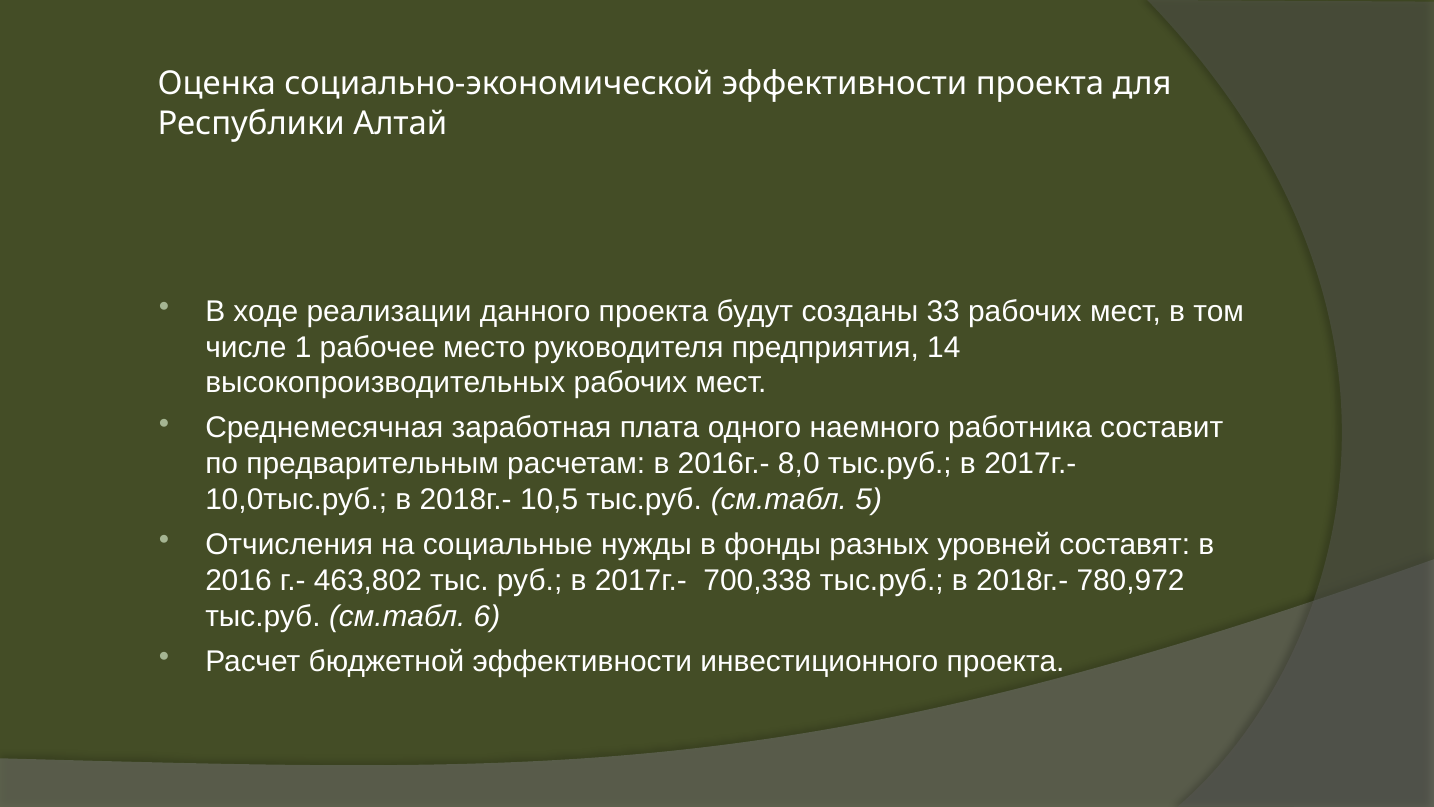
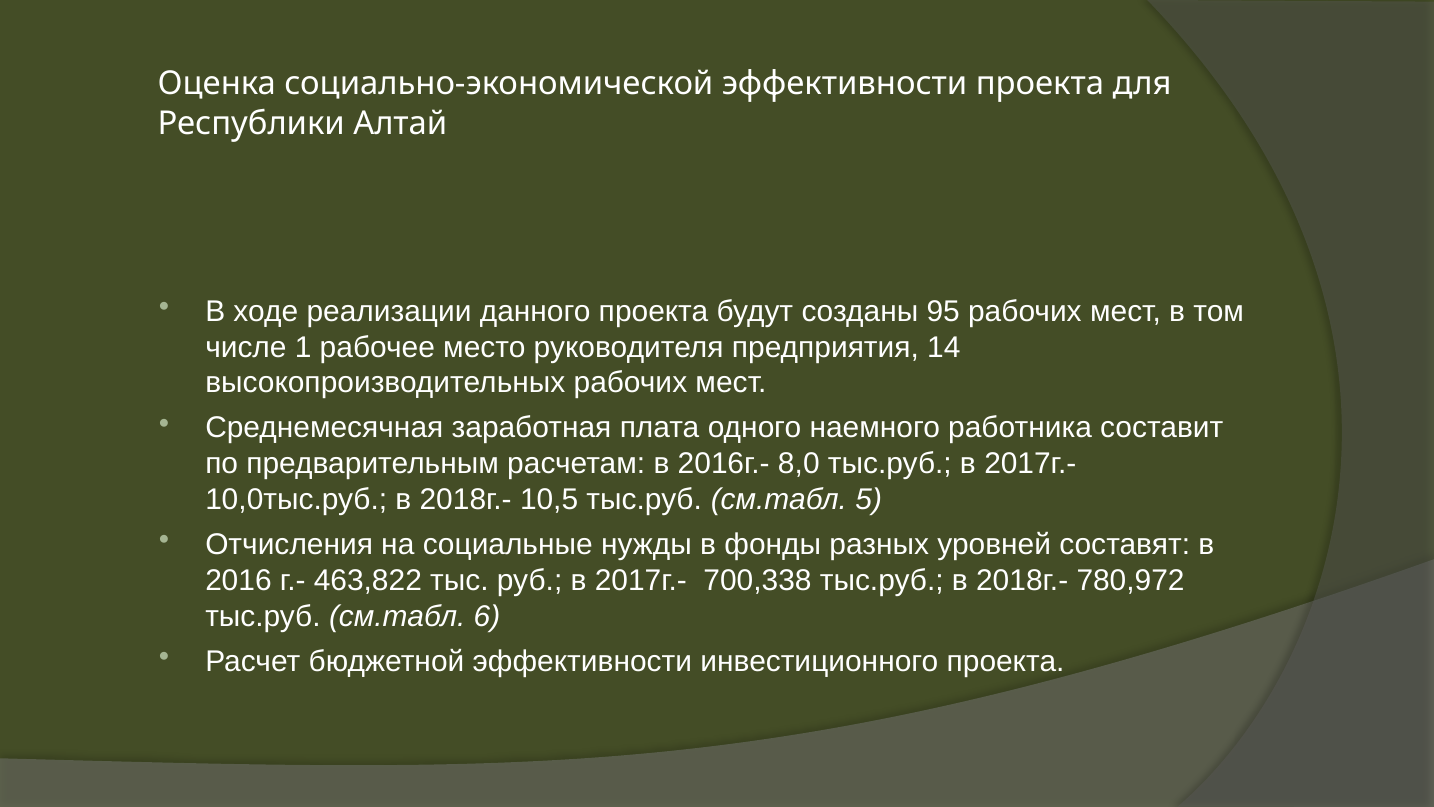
33: 33 -> 95
463,802: 463,802 -> 463,822
